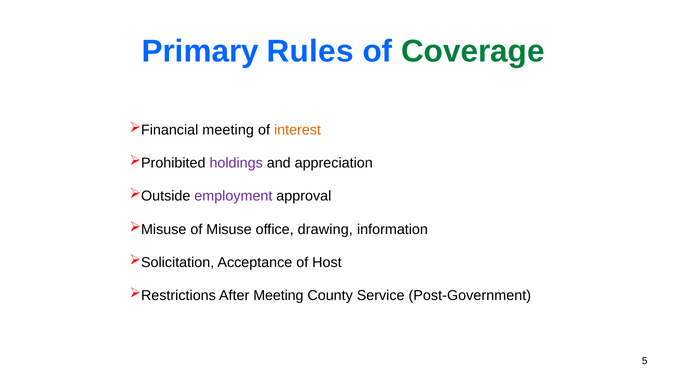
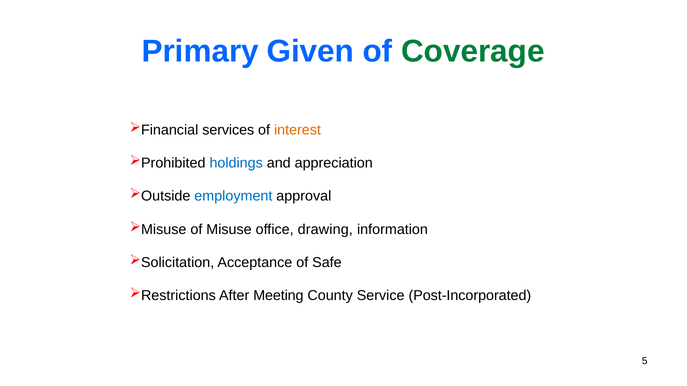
Rules: Rules -> Given
meeting at (228, 130): meeting -> services
holdings colour: purple -> blue
employment colour: purple -> blue
Host: Host -> Safe
Post-Government: Post-Government -> Post-Incorporated
